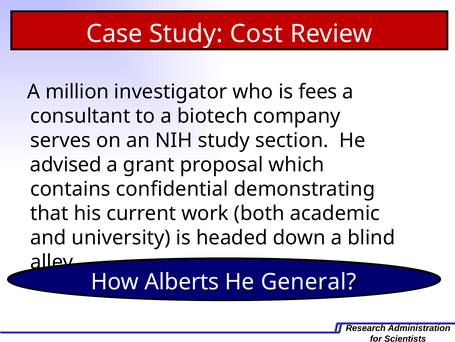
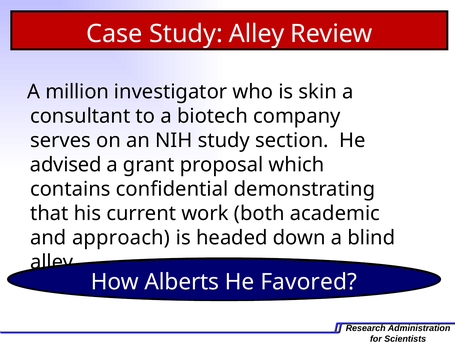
Study Cost: Cost -> Alley
fees: fees -> skin
university: university -> approach
General: General -> Favored
